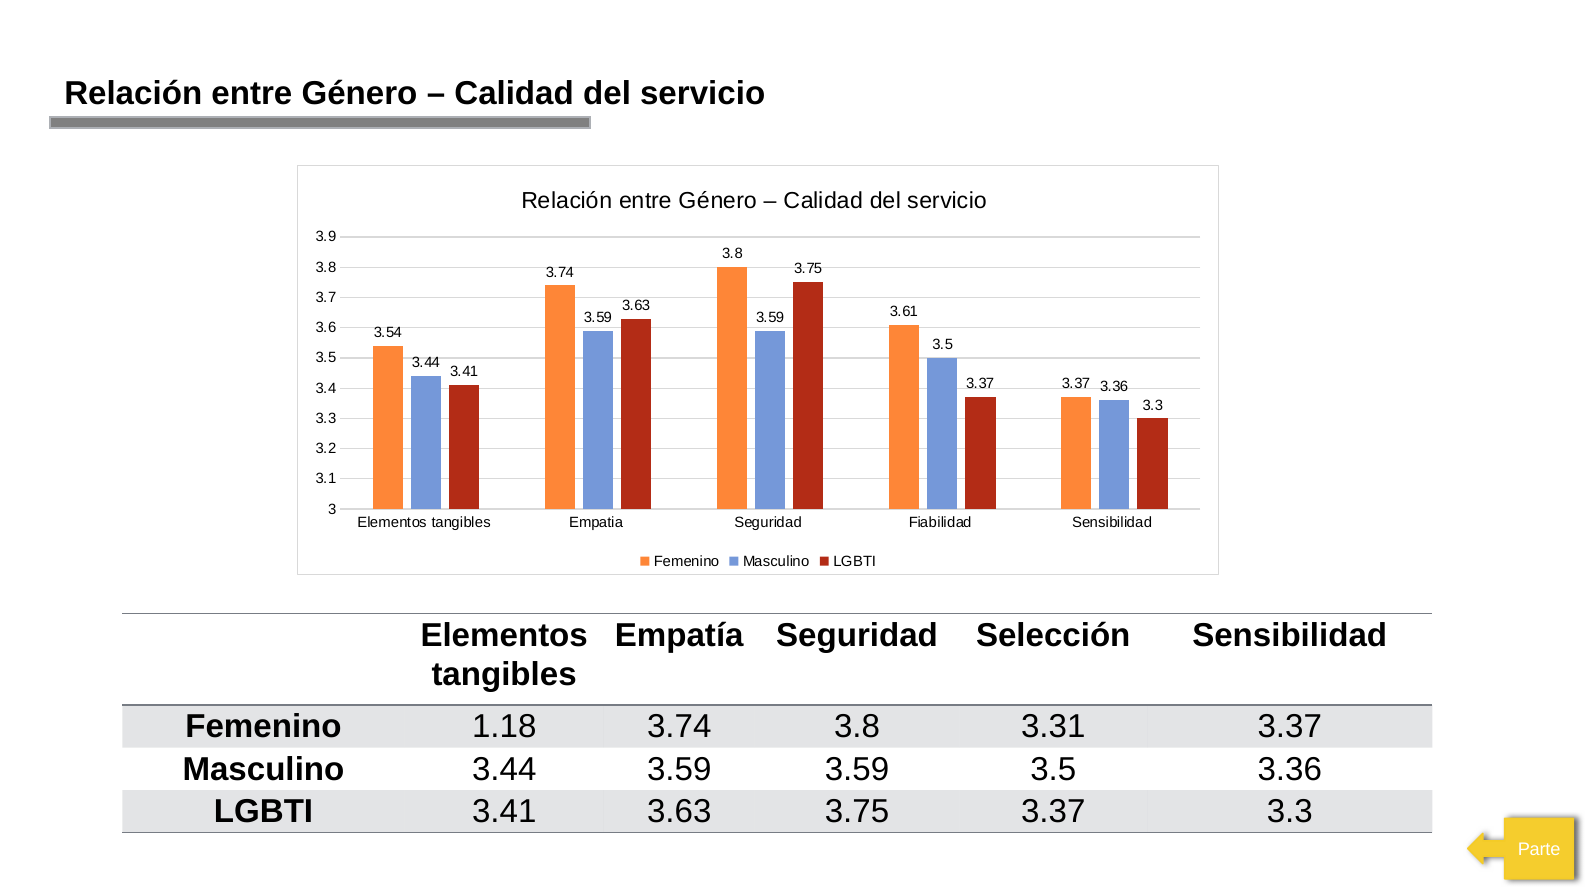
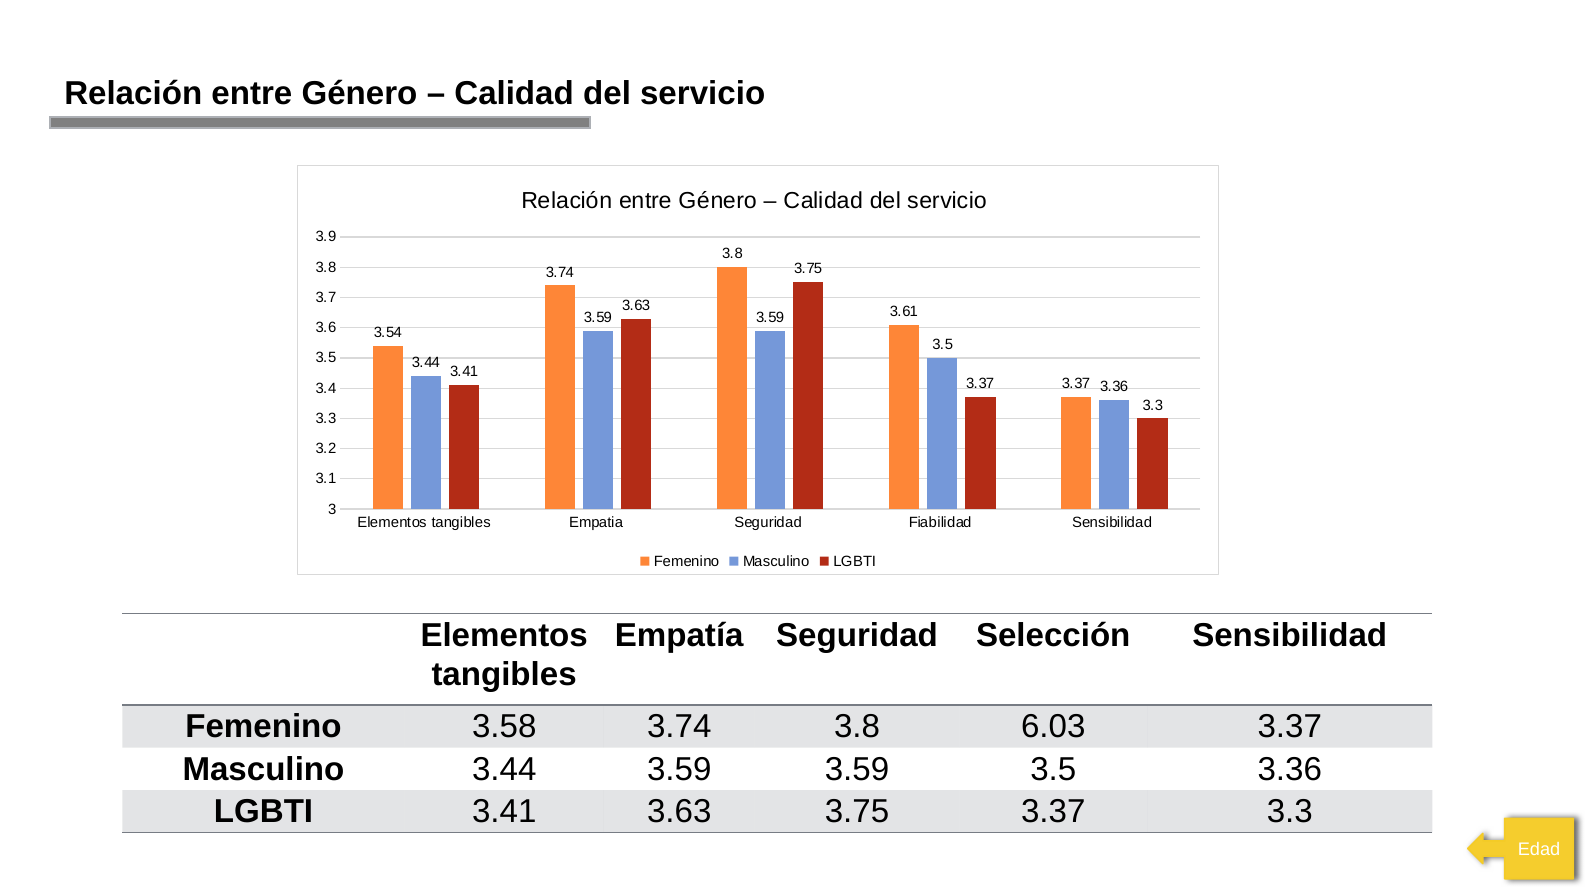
1.18: 1.18 -> 3.58
3.31: 3.31 -> 6.03
Parte: Parte -> Edad
